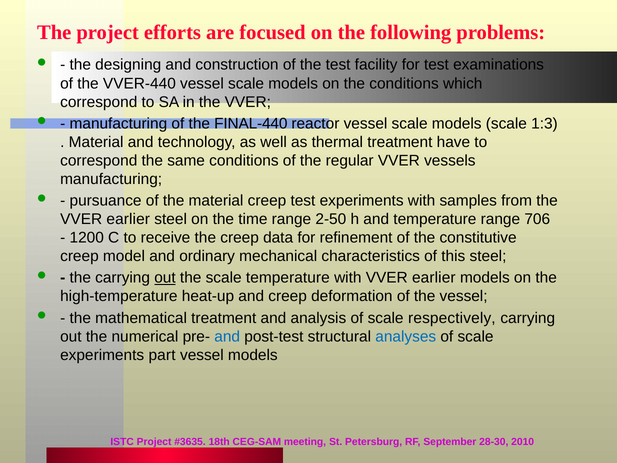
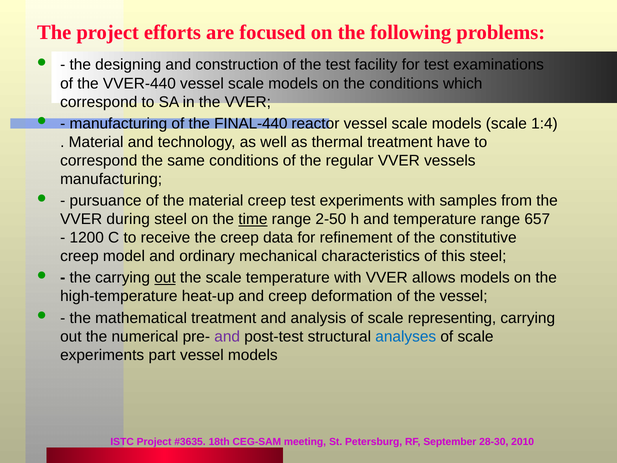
1:3: 1:3 -> 1:4
earlier at (128, 219): earlier -> during
time underline: none -> present
706: 706 -> 657
with VVER earlier: earlier -> allows
respectively: respectively -> representing
and at (227, 336) colour: blue -> purple
